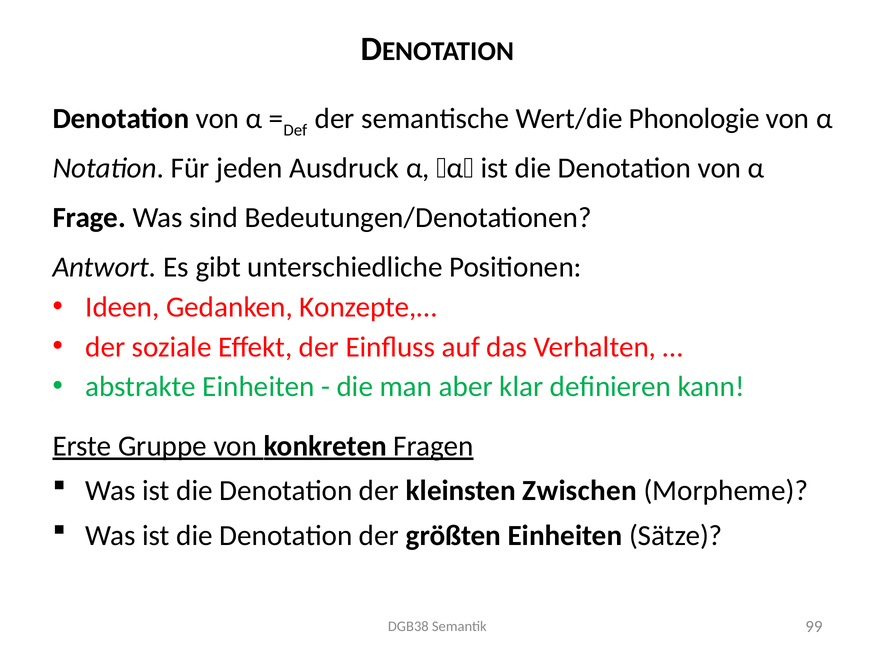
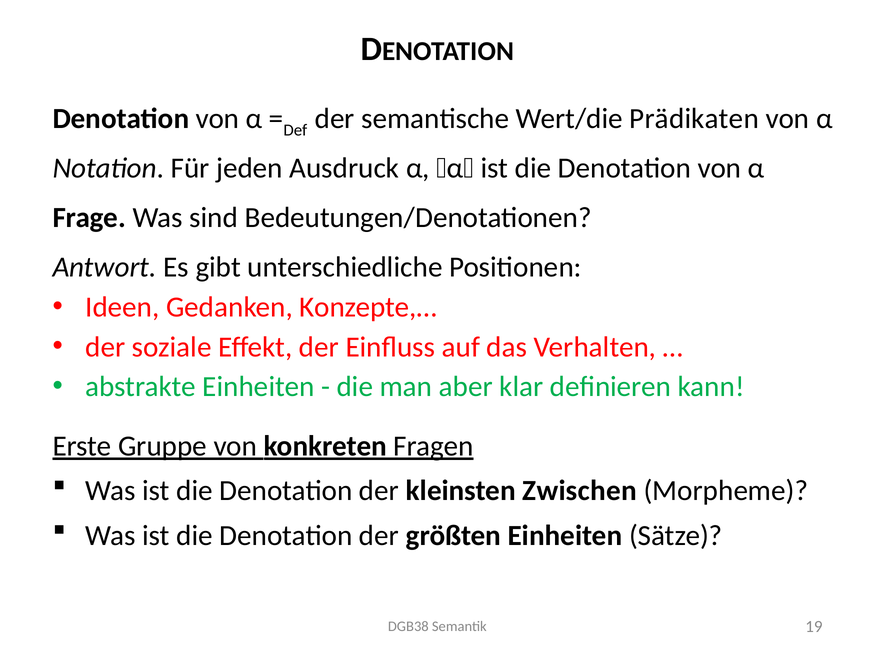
Phonologie: Phonologie -> Prädikaten
99: 99 -> 19
